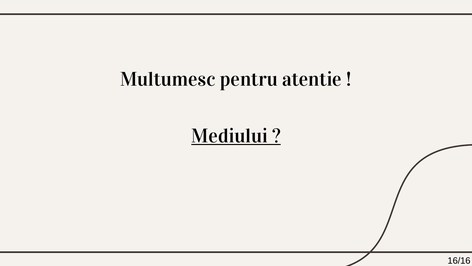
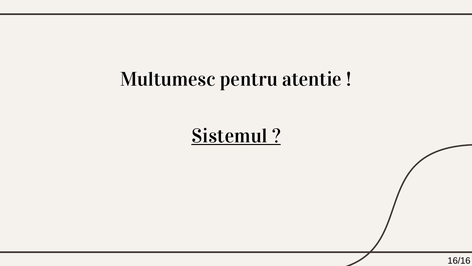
Mediului: Mediului -> Sistemul
